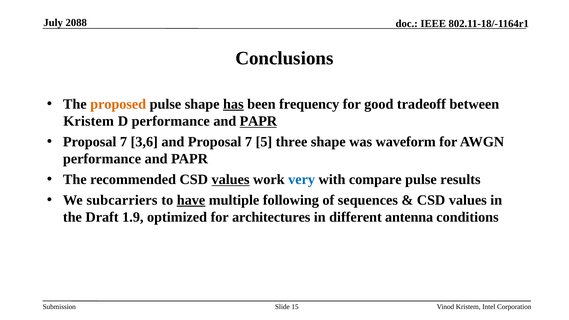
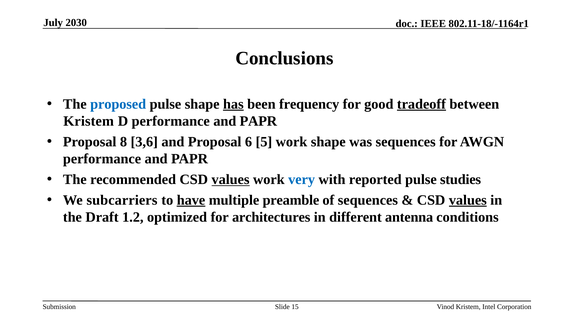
2088: 2088 -> 2030
proposed colour: orange -> blue
tradeoff underline: none -> present
PAPR at (258, 121) underline: present -> none
7 at (124, 142): 7 -> 8
and Proposal 7: 7 -> 6
5 three: three -> work
was waveform: waveform -> sequences
compare: compare -> reported
results: results -> studies
following: following -> preamble
values at (468, 200) underline: none -> present
1.9: 1.9 -> 1.2
